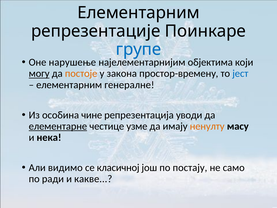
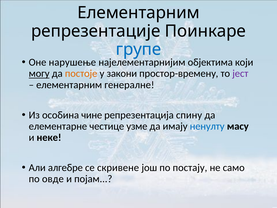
закона: закона -> закони
јест colour: blue -> purple
уводи: уводи -> спину
елементарне underline: present -> none
ненулту colour: orange -> blue
нека: нека -> неке
видимо: видимо -> алгебре
класичној: класичној -> скривене
ради: ради -> овде
какве: какве -> појам
